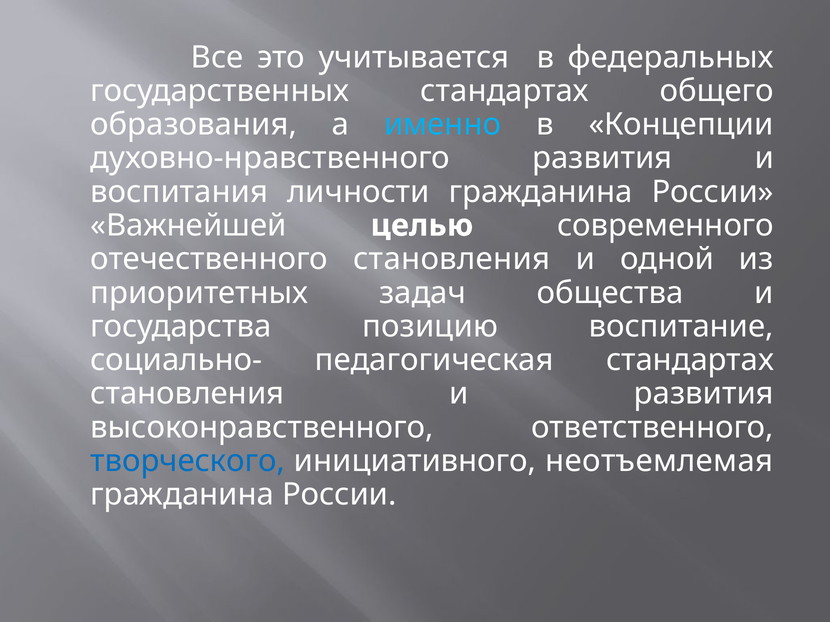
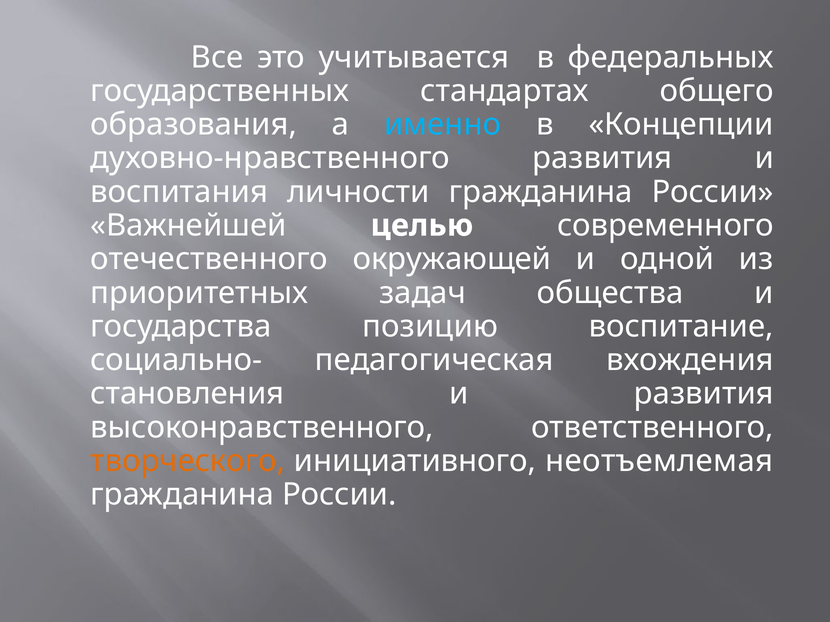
отечественного становления: становления -> окружающей
педагогическая стандартах: стандартах -> вхождения
творческого colour: blue -> orange
